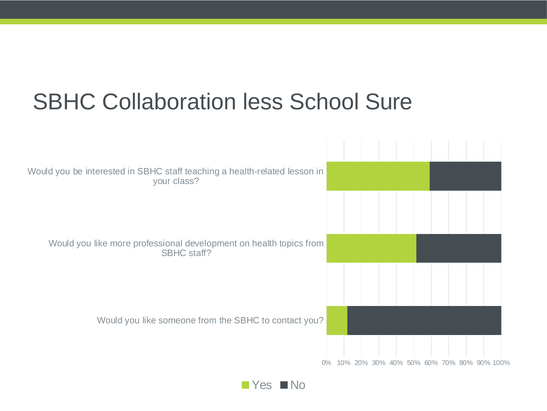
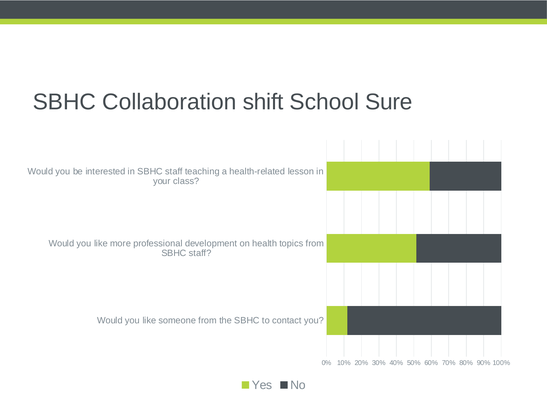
less: less -> shift
